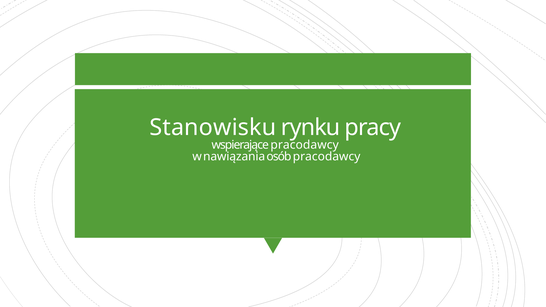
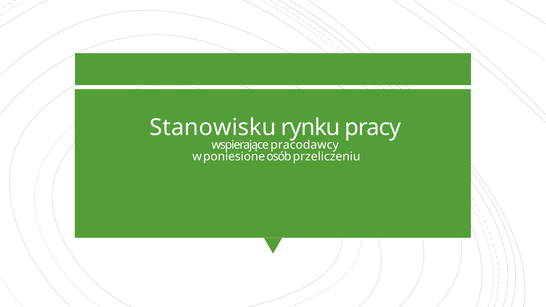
nawiązania: nawiązania -> poniesione
osób pracodawcy: pracodawcy -> przeliczeniu
